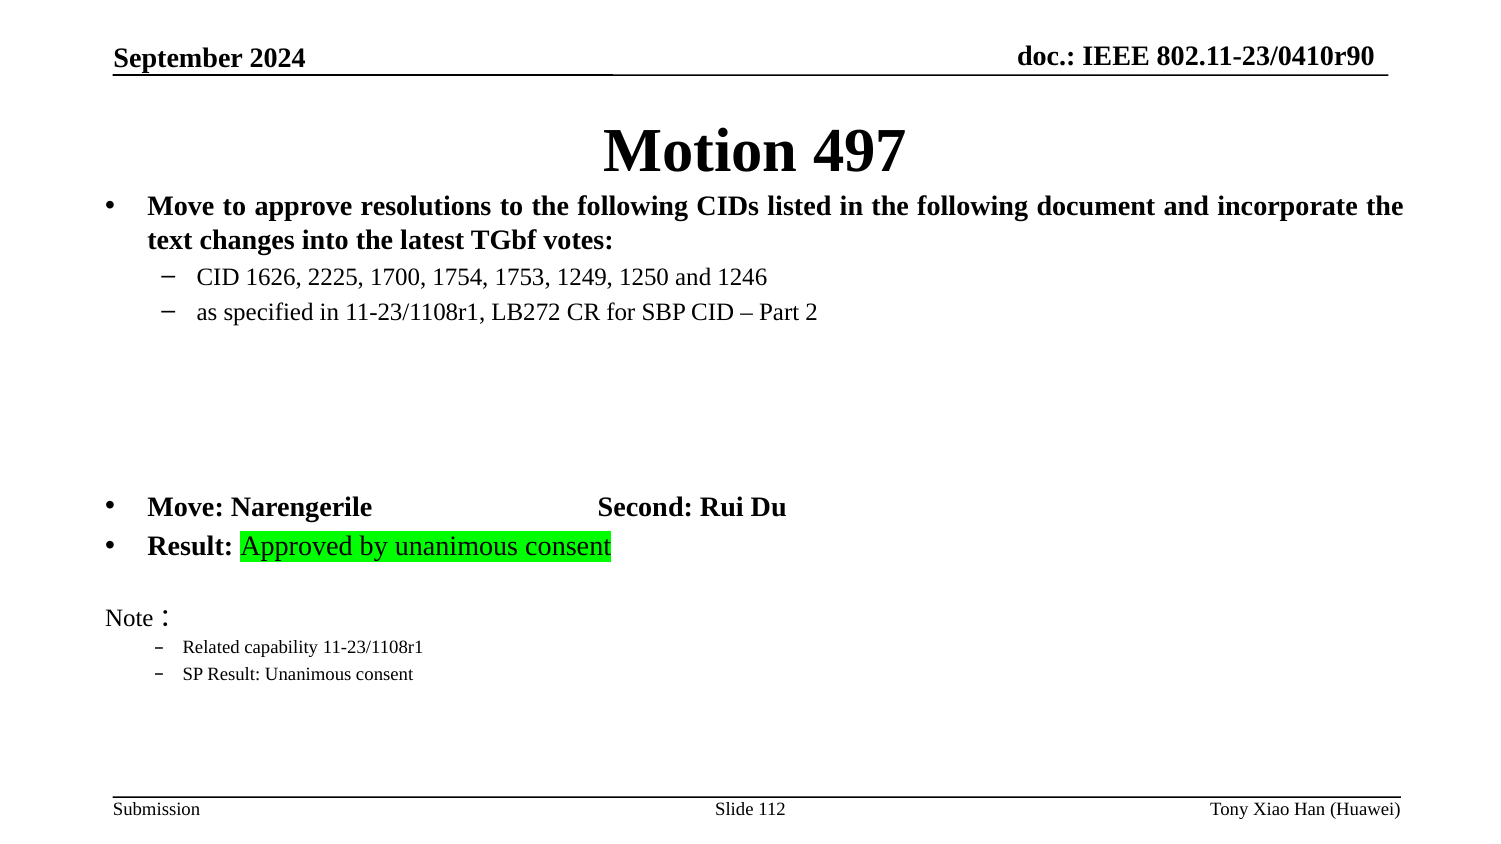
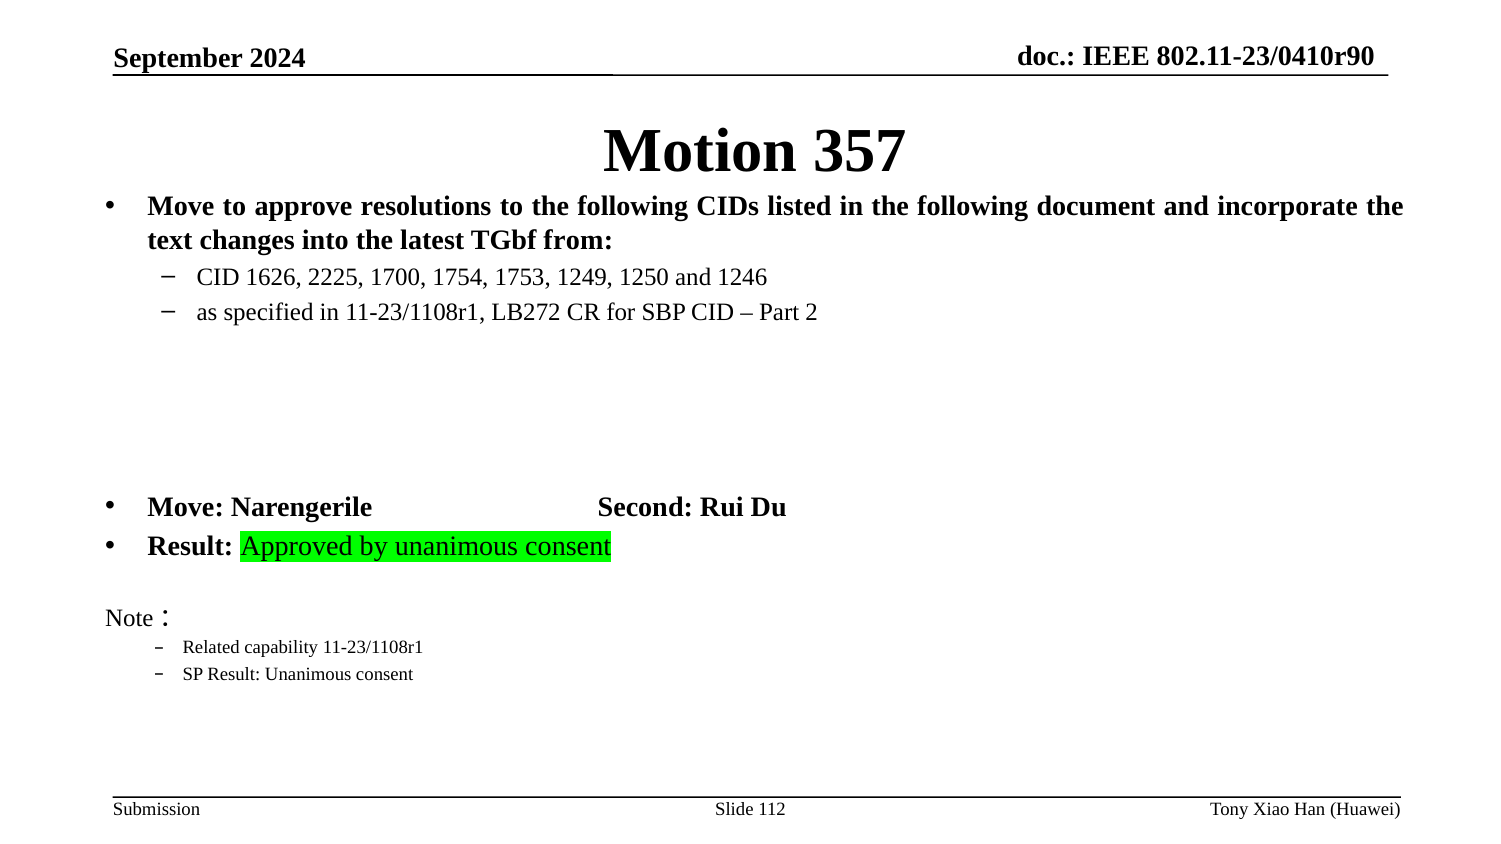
497: 497 -> 357
votes: votes -> from
